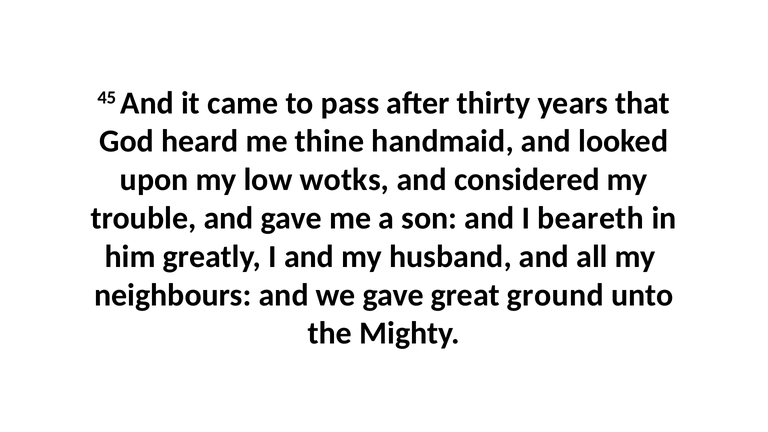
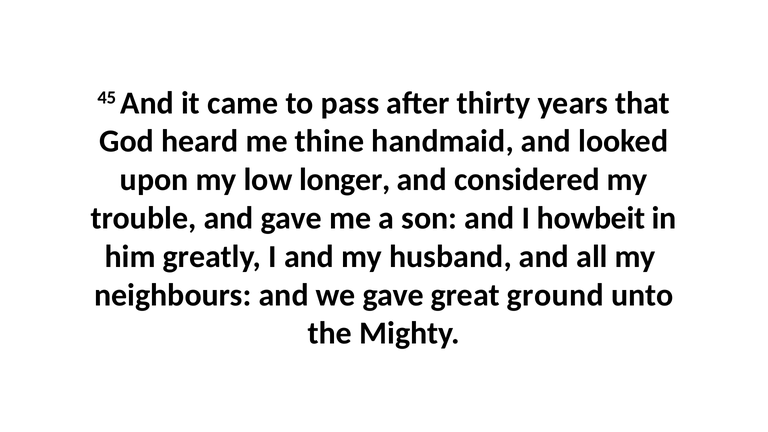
wotks: wotks -> longer
beareth: beareth -> howbeit
